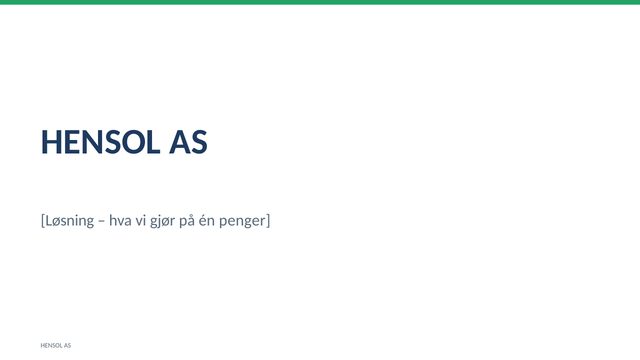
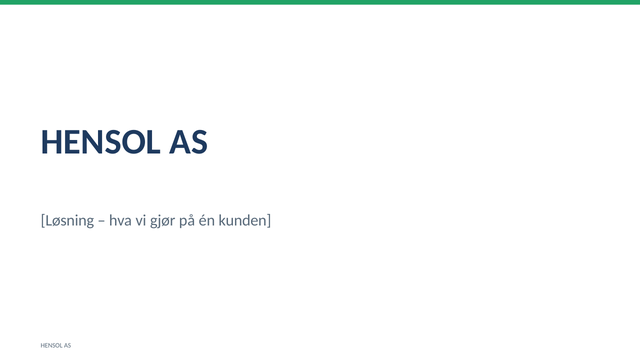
penger: penger -> kunden
